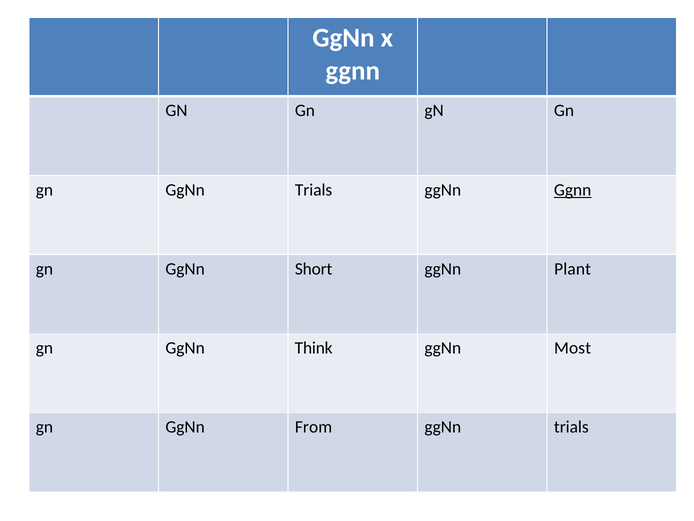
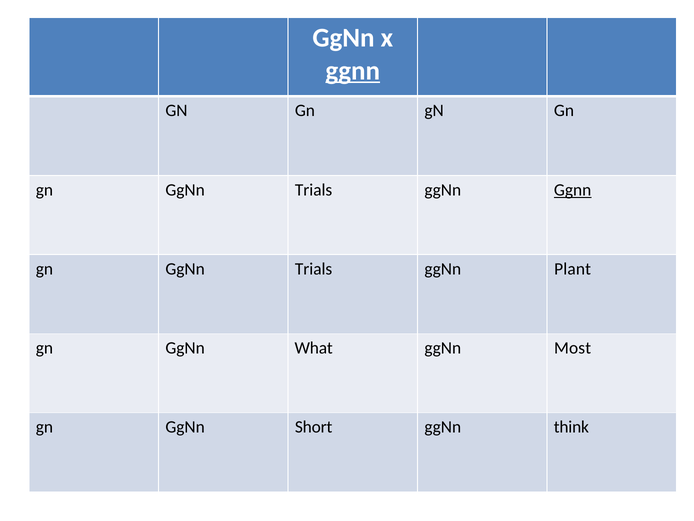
ggnn at (353, 71) underline: none -> present
Short at (314, 269): Short -> Trials
Think: Think -> What
From: From -> Short
trials at (571, 427): trials -> think
